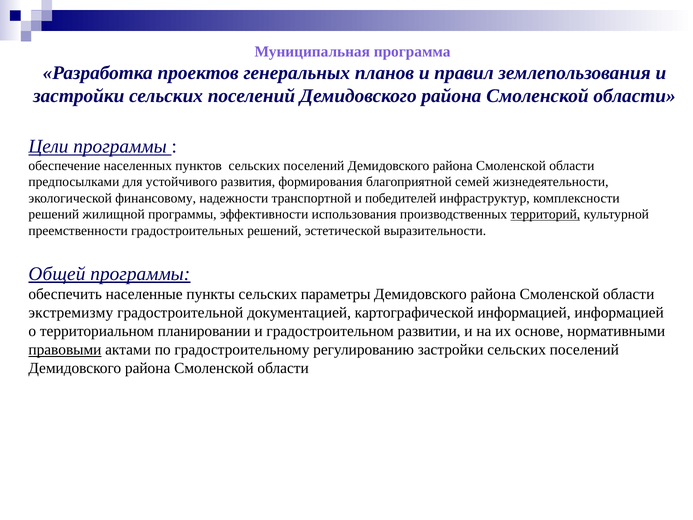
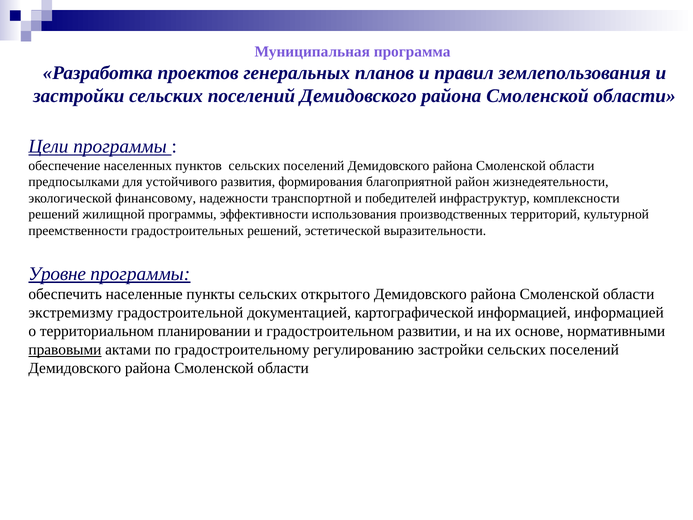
семей: семей -> район
территорий underline: present -> none
Общей: Общей -> Уровне
параметры: параметры -> открытого
